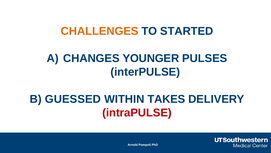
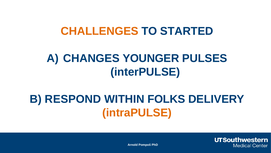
GUESSED: GUESSED -> RESPOND
TAKES: TAKES -> FOLKS
intraPULSE colour: red -> orange
